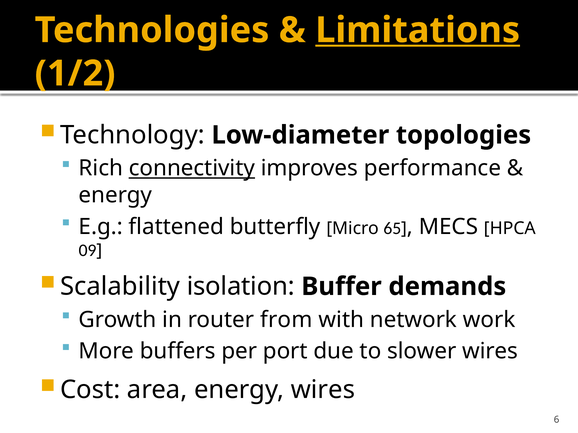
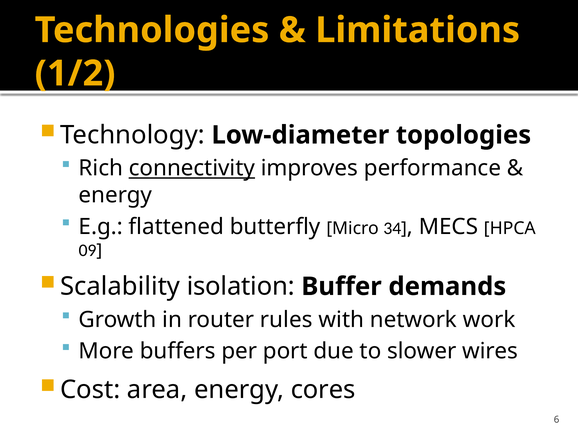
Limitations underline: present -> none
65: 65 -> 34
from: from -> rules
energy wires: wires -> cores
